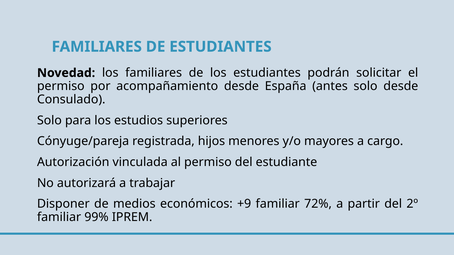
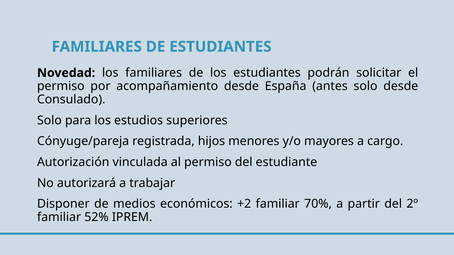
+9: +9 -> +2
72%: 72% -> 70%
99%: 99% -> 52%
